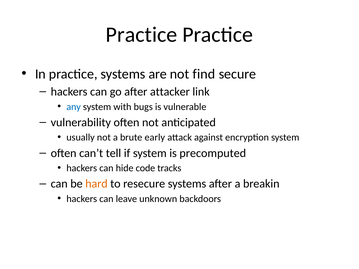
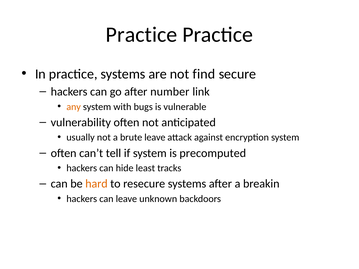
attacker: attacker -> number
any colour: blue -> orange
brute early: early -> leave
code: code -> least
